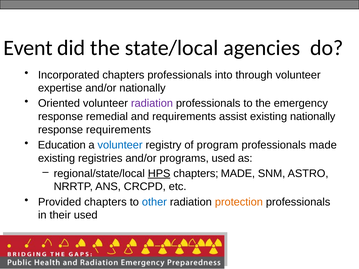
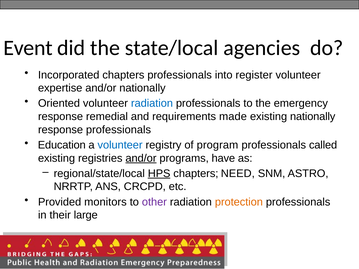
through: through -> register
radiation at (152, 103) colour: purple -> blue
assist: assist -> made
response requirements: requirements -> professionals
professionals made: made -> called
and/or at (141, 158) underline: none -> present
programs used: used -> have
chapters MADE: MADE -> NEED
Provided chapters: chapters -> monitors
other colour: blue -> purple
their used: used -> large
